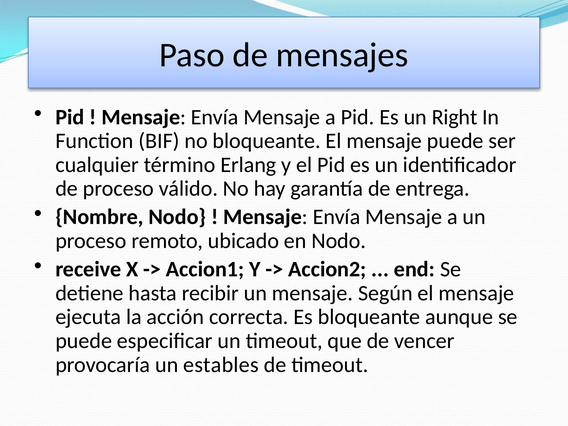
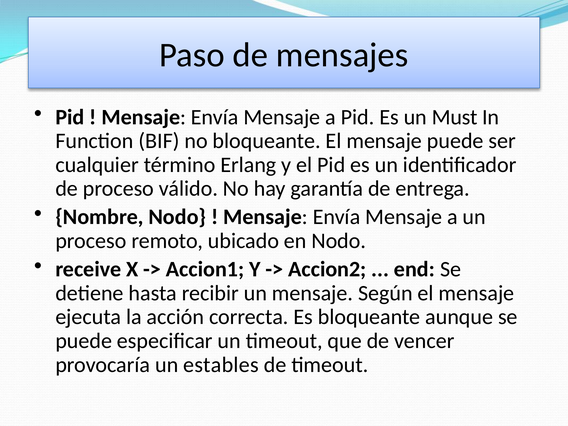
Right: Right -> Must
